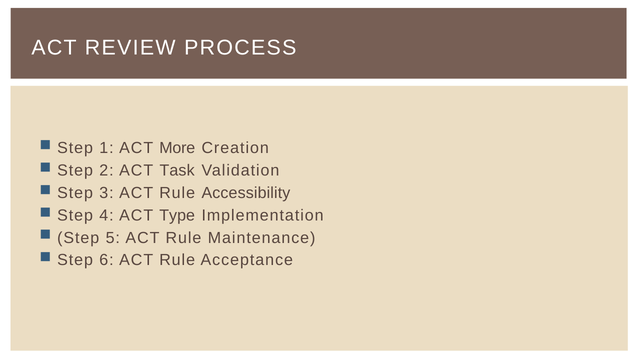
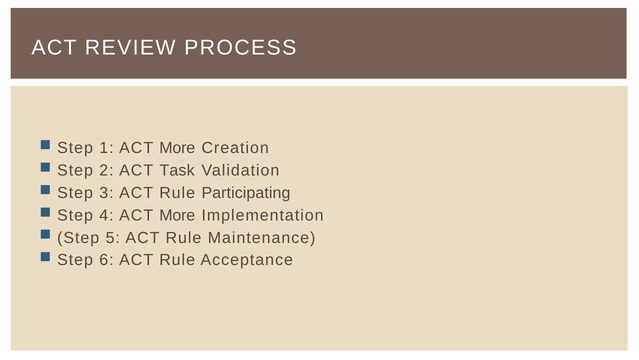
Accessibility: Accessibility -> Participating
4 ACT Type: Type -> More
